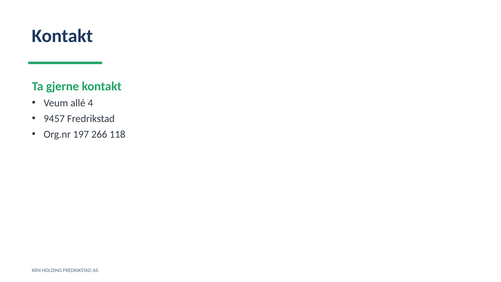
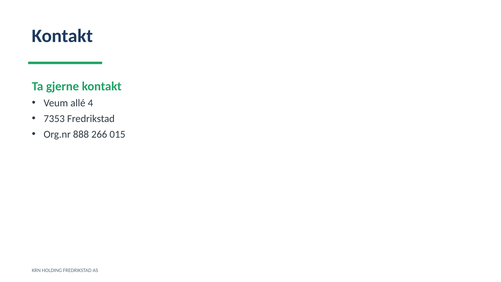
9457: 9457 -> 7353
197: 197 -> 888
118: 118 -> 015
